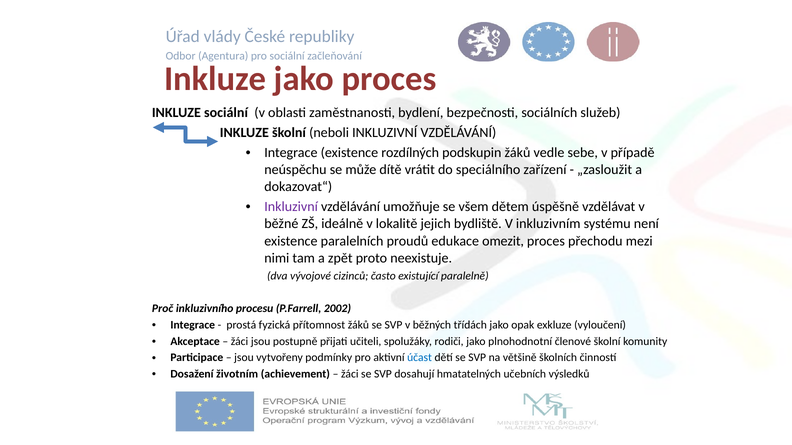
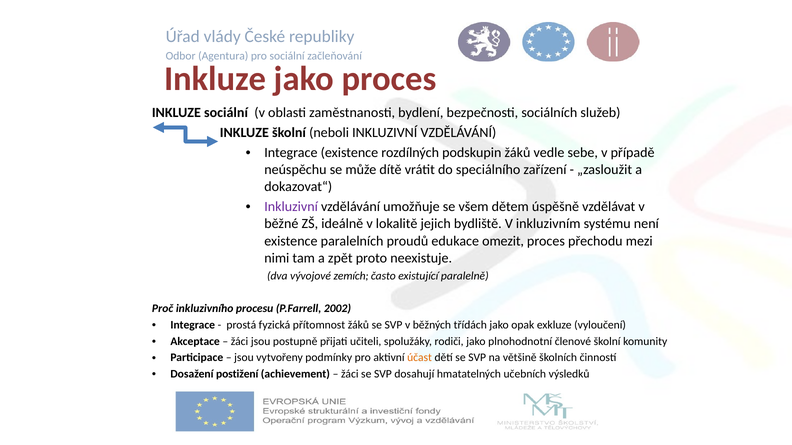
cizinců: cizinců -> zemích
účast colour: blue -> orange
životním: životním -> postižení
